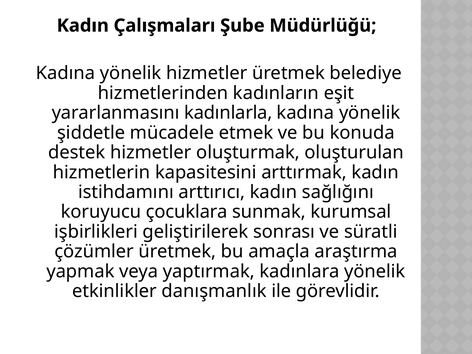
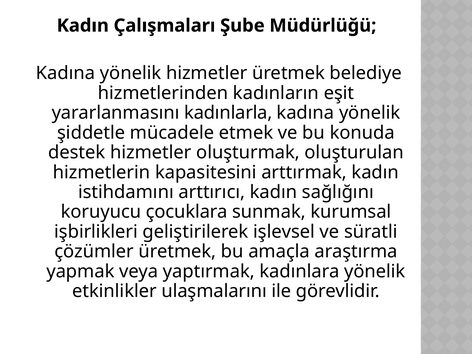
sonrası: sonrası -> işlevsel
danışmanlık: danışmanlık -> ulaşmalarını
